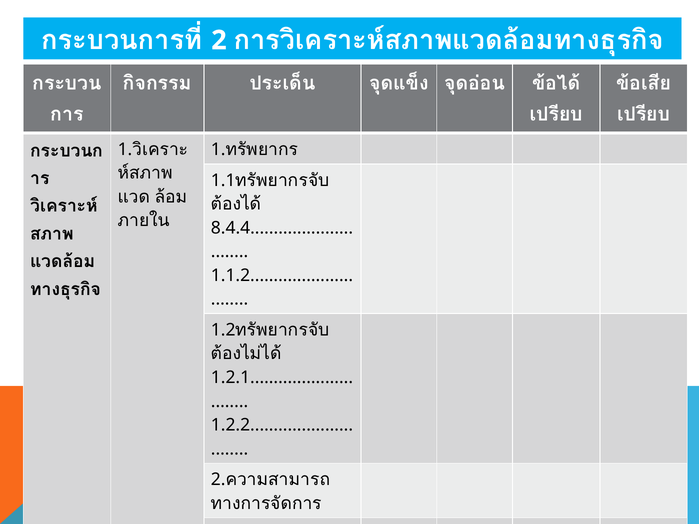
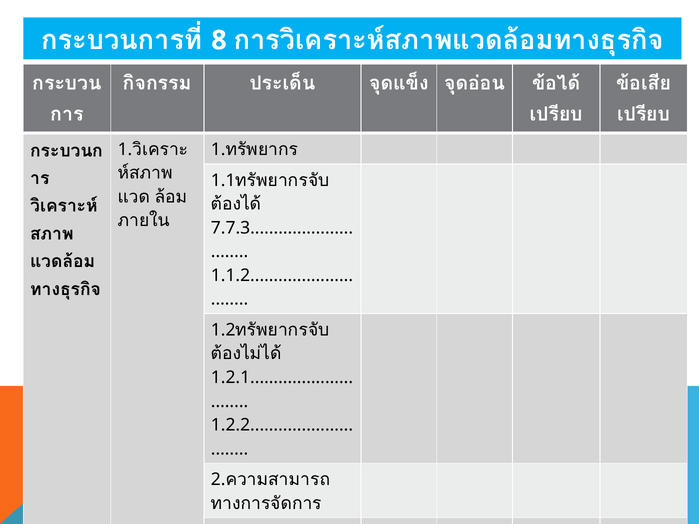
2: 2 -> 8
8.4.4: 8.4.4 -> 7.7.3
